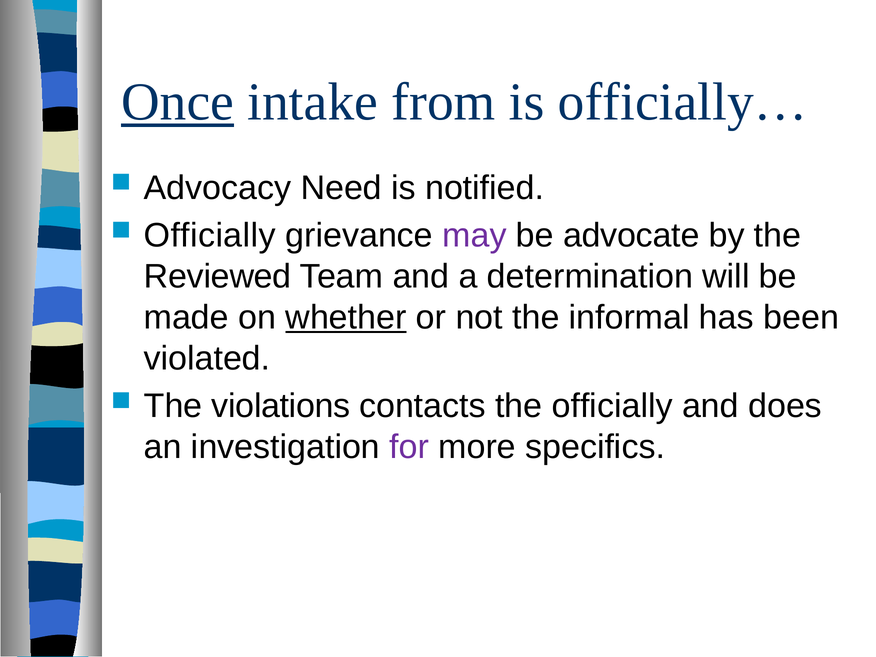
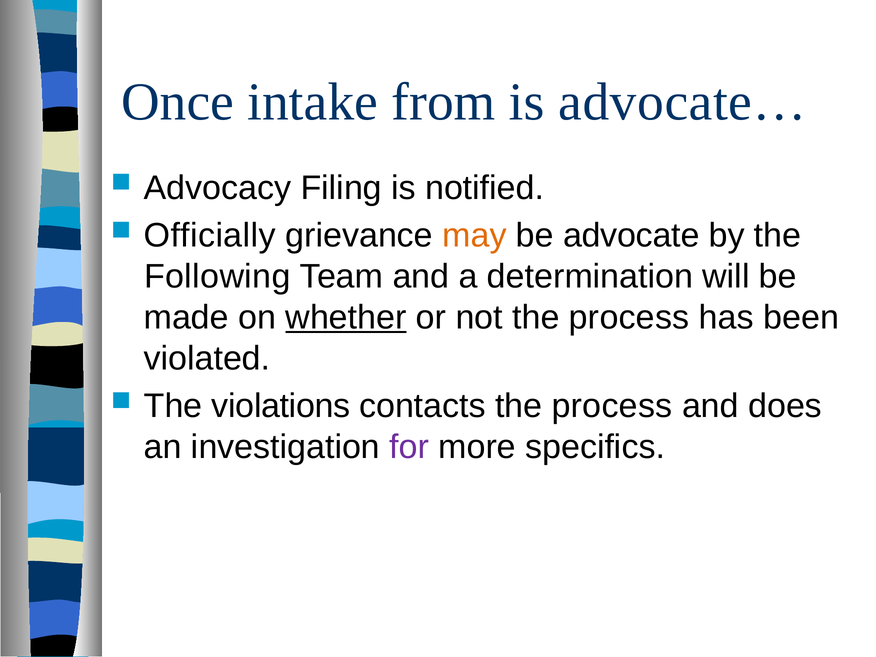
Once underline: present -> none
officially…: officially… -> advocate…
Need: Need -> Filing
may colour: purple -> orange
Reviewed: Reviewed -> Following
not the informal: informal -> process
contacts the officially: officially -> process
